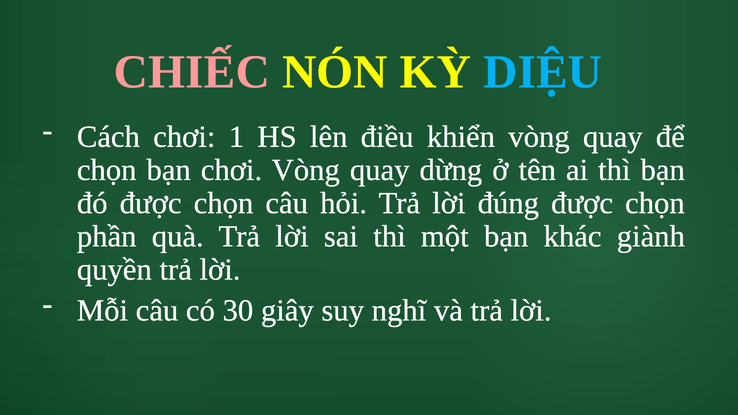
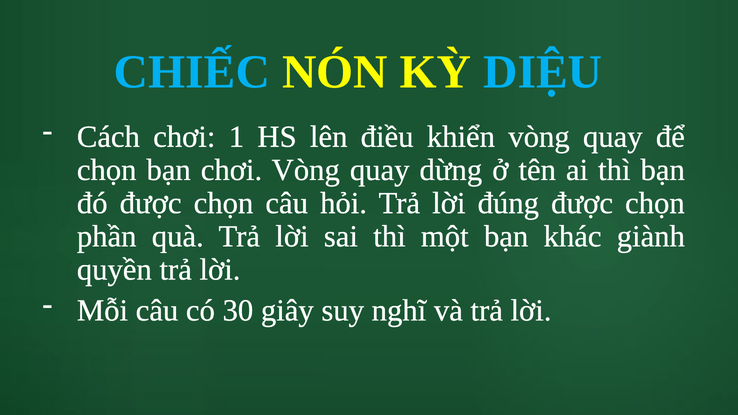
CHIẾC colour: pink -> light blue
